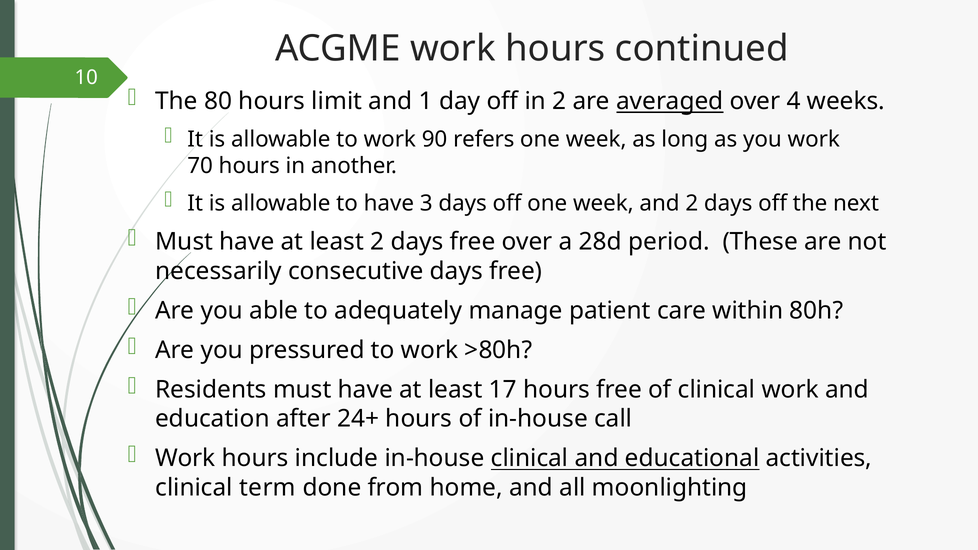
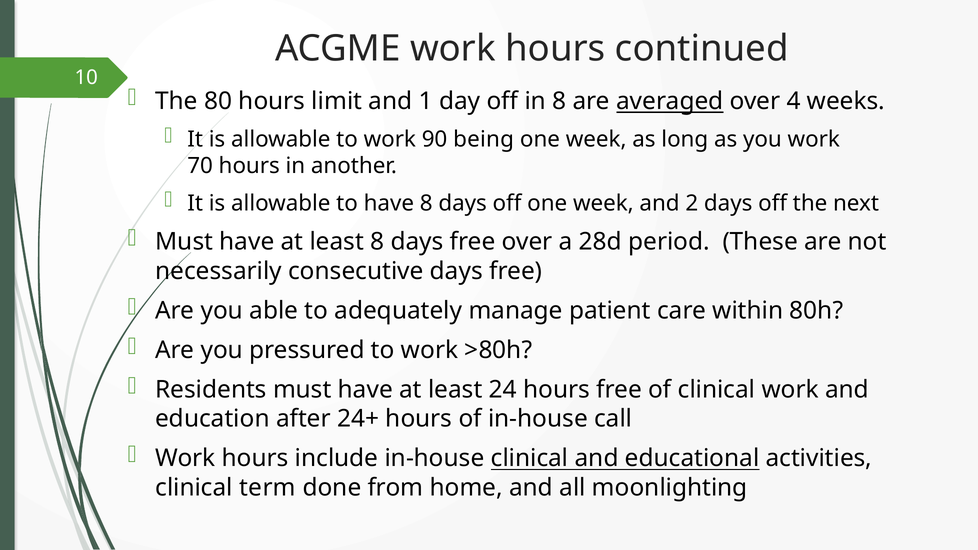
in 2: 2 -> 8
refers: refers -> being
have 3: 3 -> 8
least 2: 2 -> 8
17: 17 -> 24
